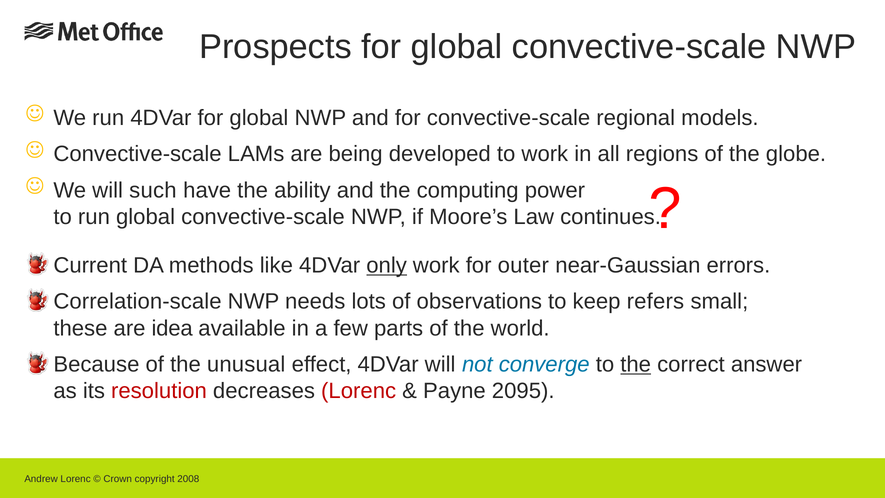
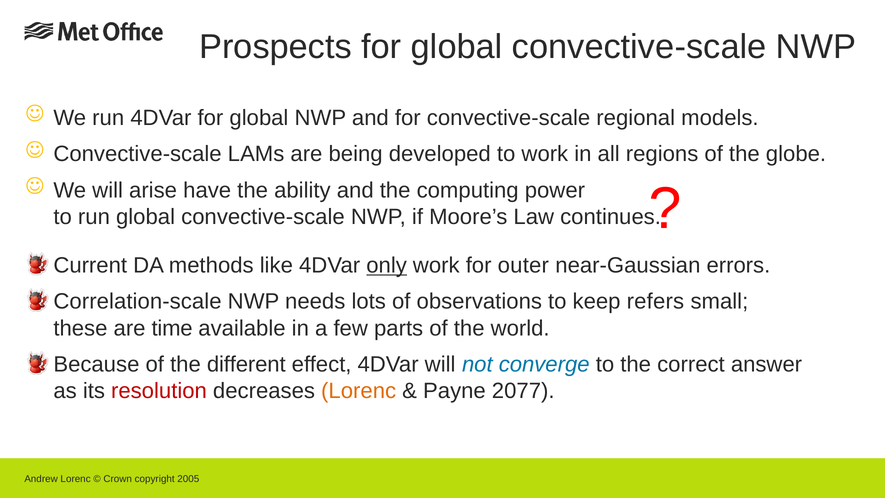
such: such -> arise
idea: idea -> time
unusual: unusual -> different
the at (636, 364) underline: present -> none
Lorenc at (359, 391) colour: red -> orange
2095: 2095 -> 2077
2008: 2008 -> 2005
